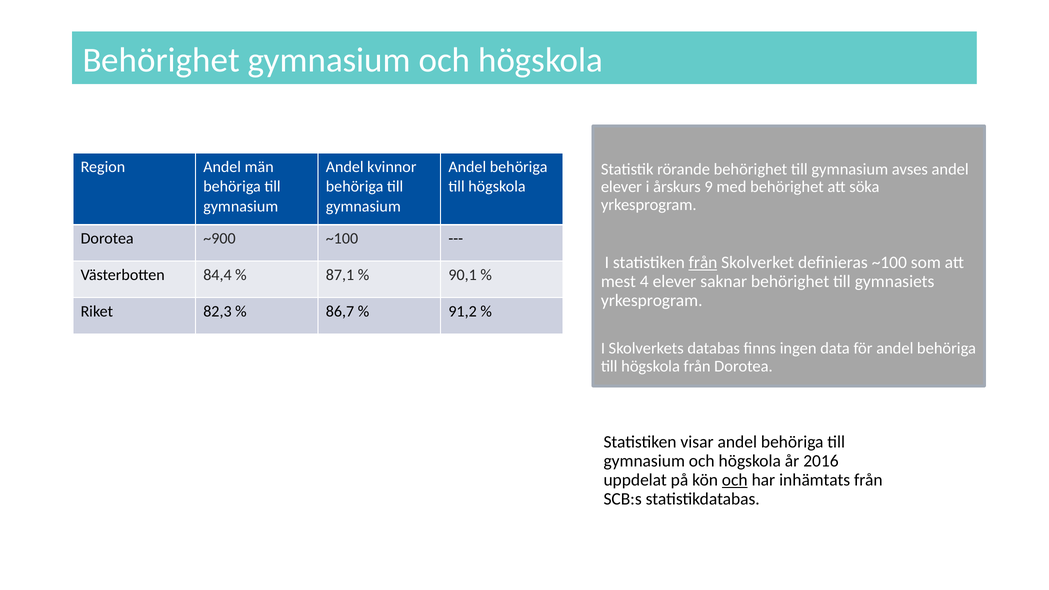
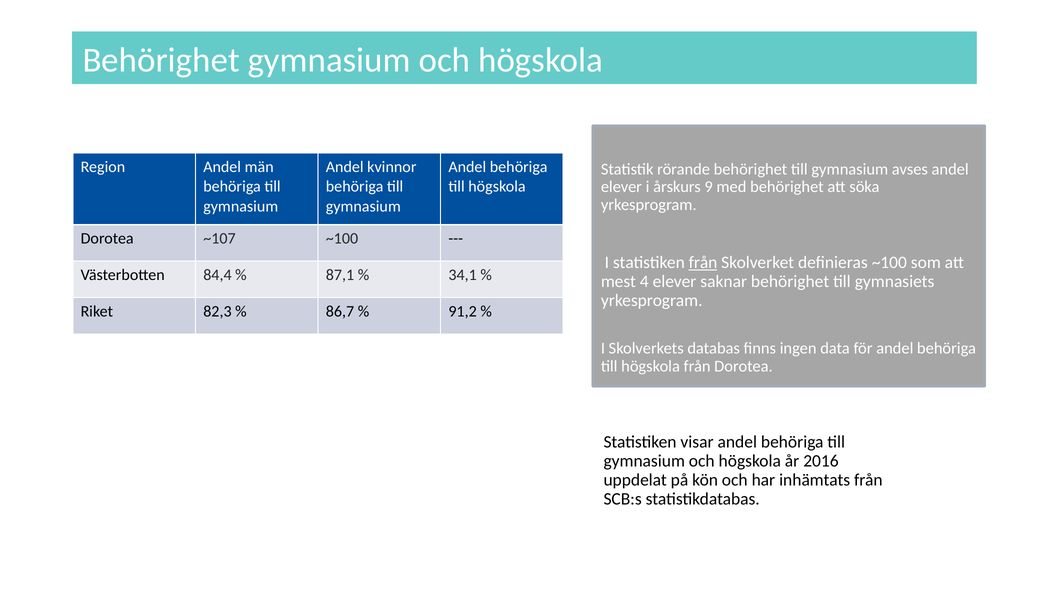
~900: ~900 -> ~107
90,1: 90,1 -> 34,1
och at (735, 480) underline: present -> none
